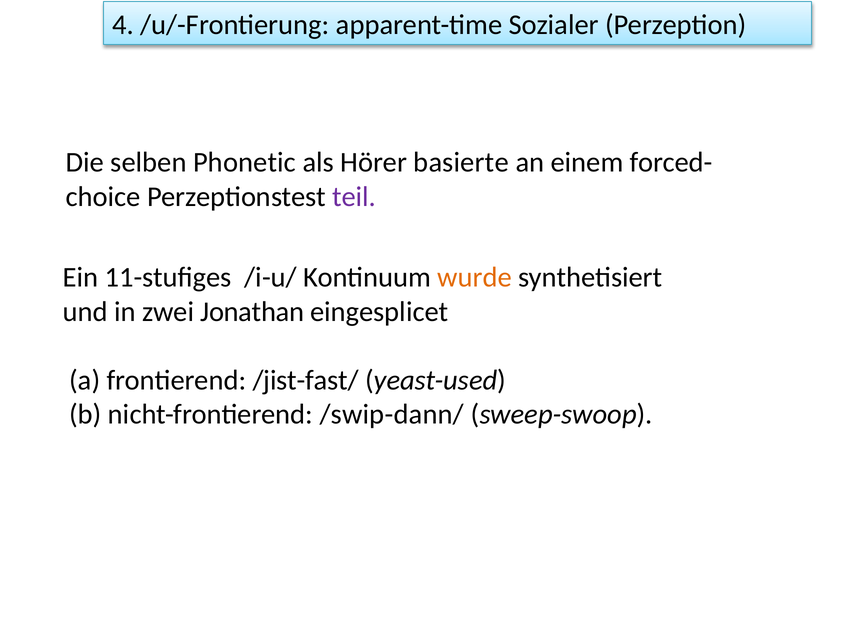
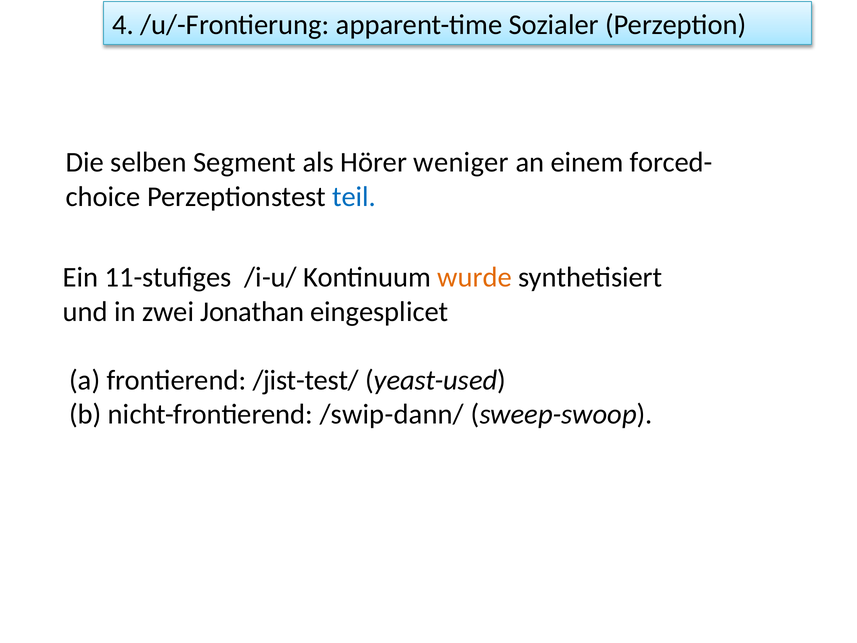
Phonetic: Phonetic -> Segment
basierte: basierte -> weniger
teil colour: purple -> blue
/jist-fast/: /jist-fast/ -> /jist-test/
